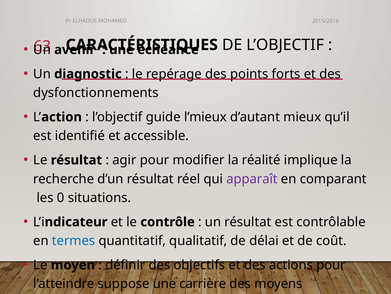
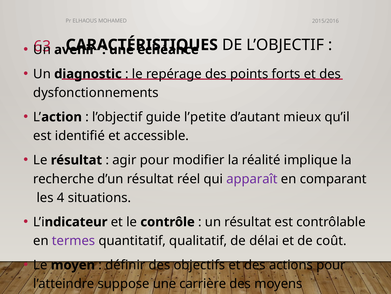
l’mieux: l’mieux -> l’petite
0: 0 -> 4
termes colour: blue -> purple
